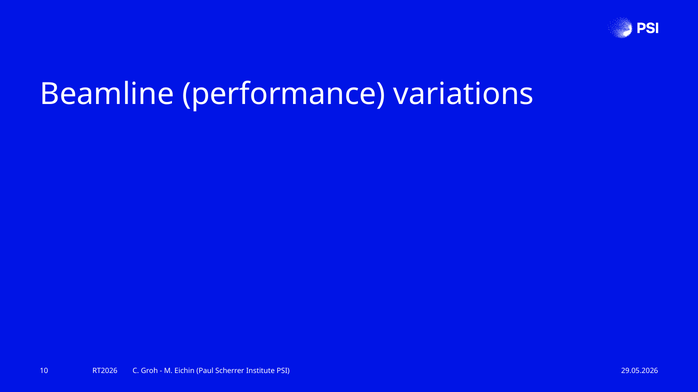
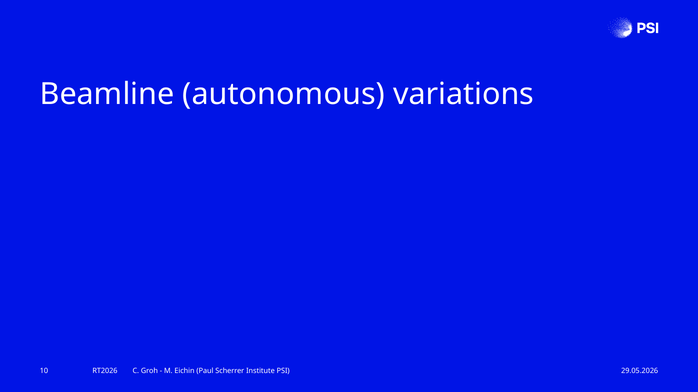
performance: performance -> autonomous
